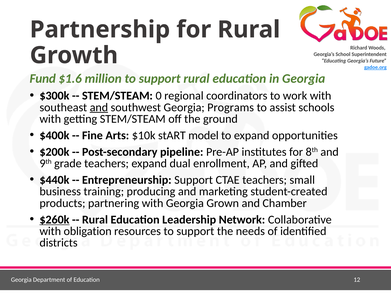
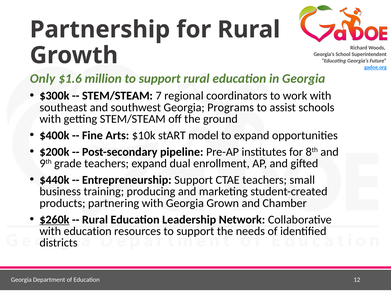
Fund: Fund -> Only
0: 0 -> 7
and at (99, 107) underline: present -> none
with obligation: obligation -> education
